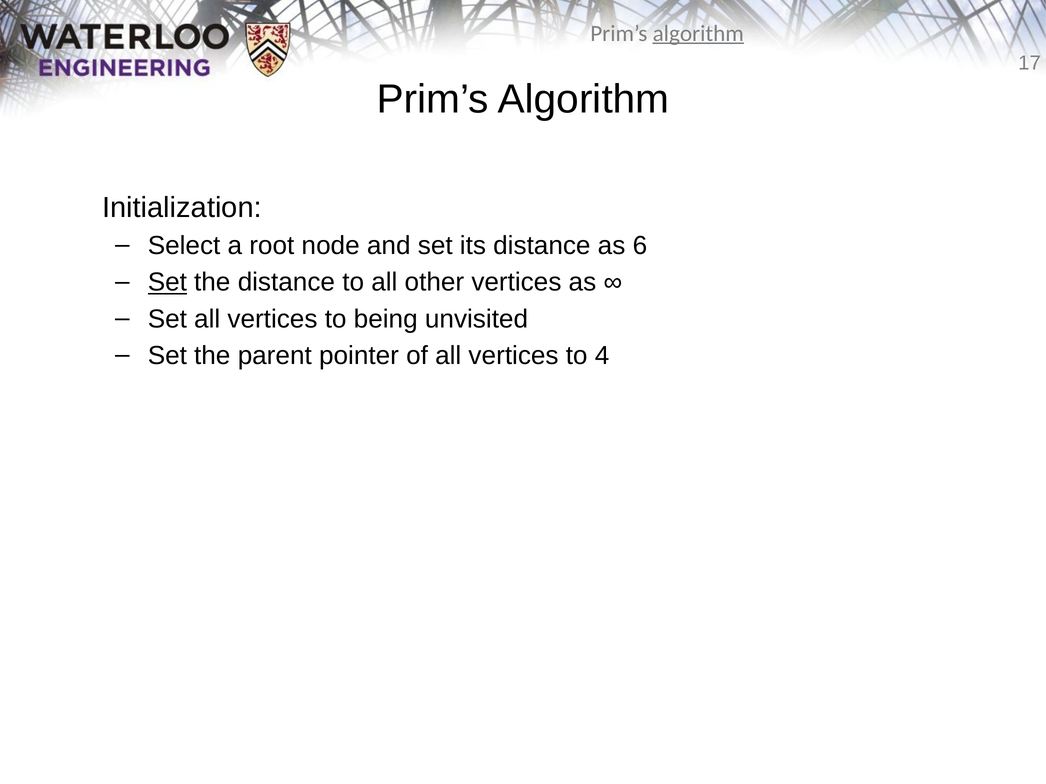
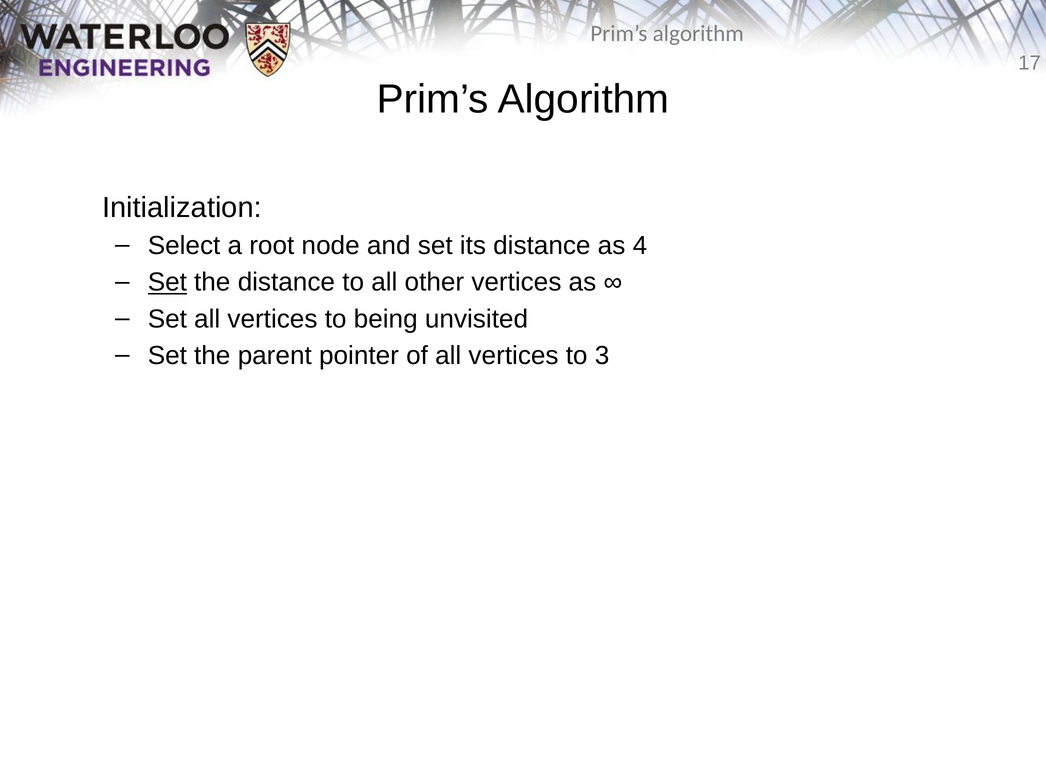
algorithm at (698, 33) underline: present -> none
6: 6 -> 4
4: 4 -> 3
